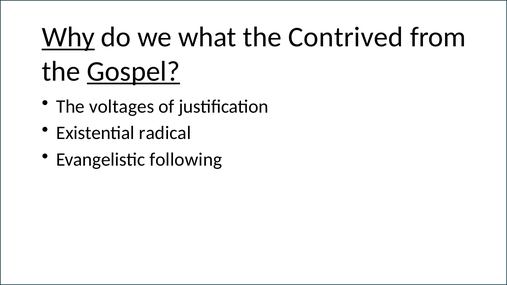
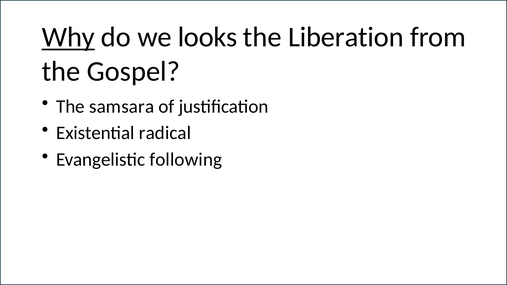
what: what -> looks
Contrived: Contrived -> Liberation
Gospel underline: present -> none
voltages: voltages -> samsara
